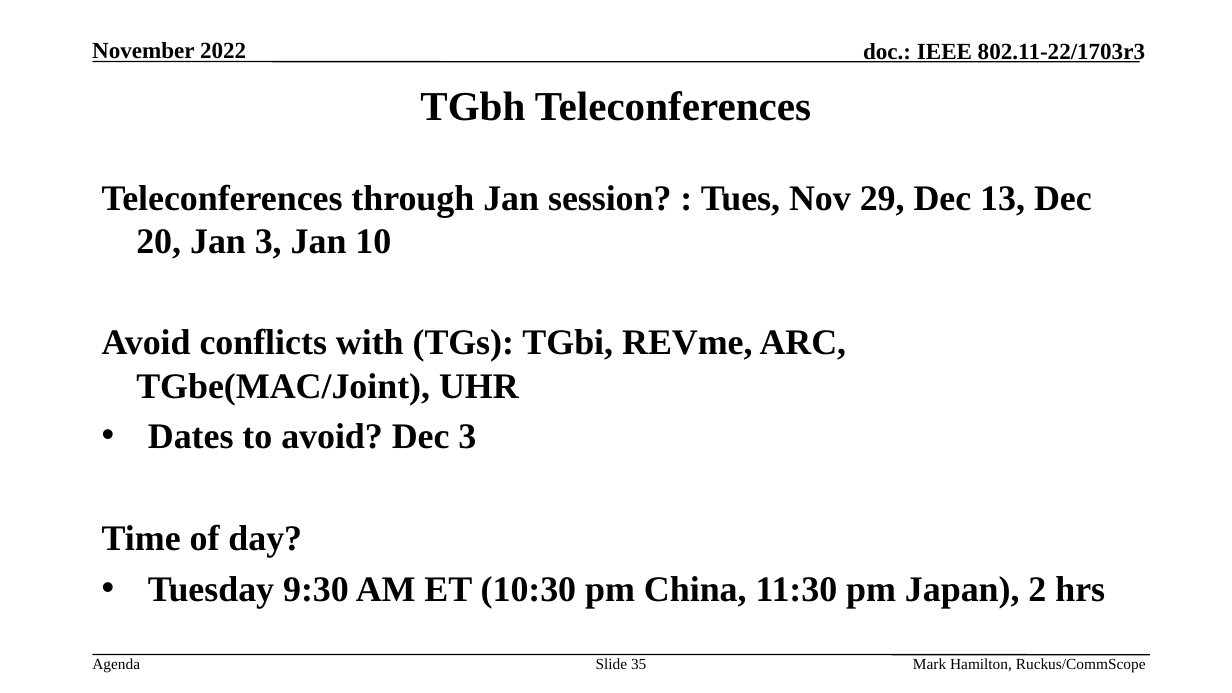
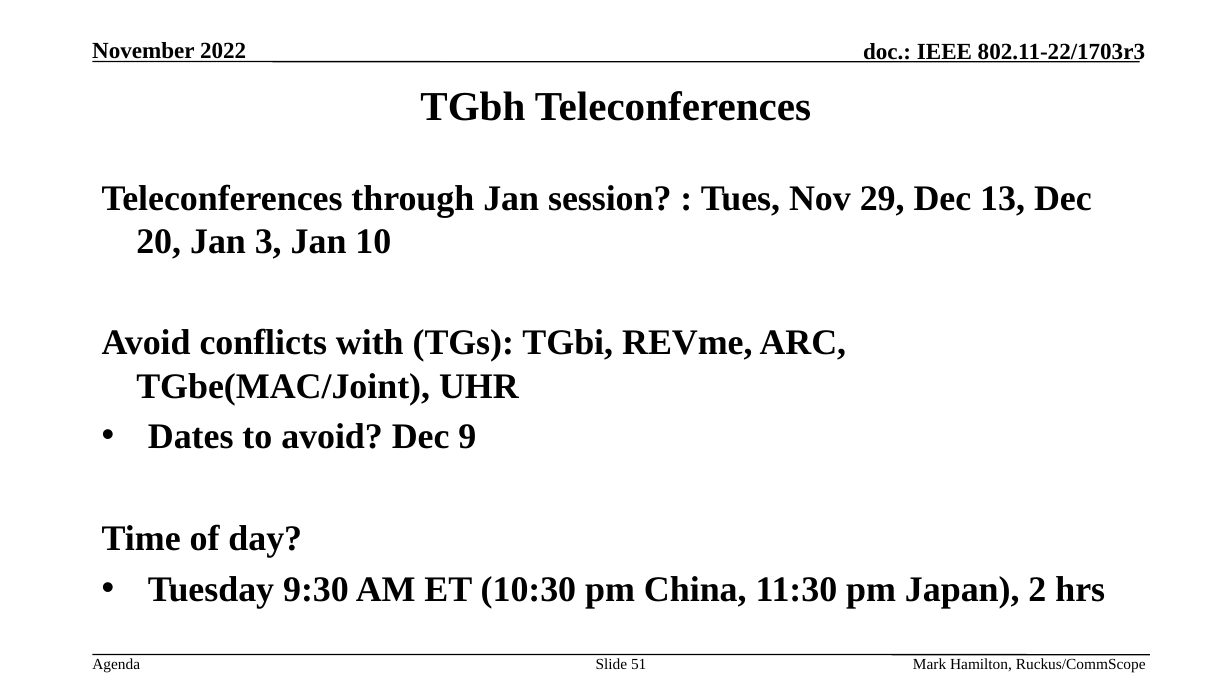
Dec 3: 3 -> 9
35: 35 -> 51
